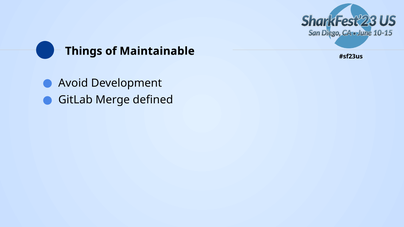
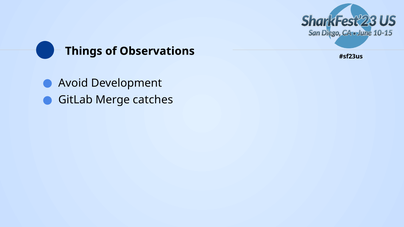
Maintainable: Maintainable -> Observations
defined: defined -> catches
